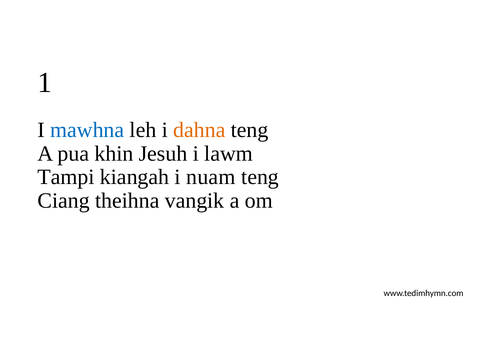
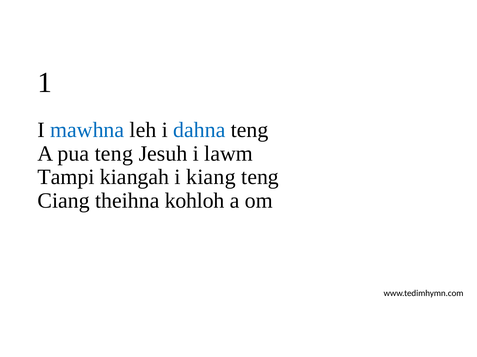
dahna colour: orange -> blue
pua khin: khin -> teng
nuam: nuam -> kiang
vangik: vangik -> kohloh
